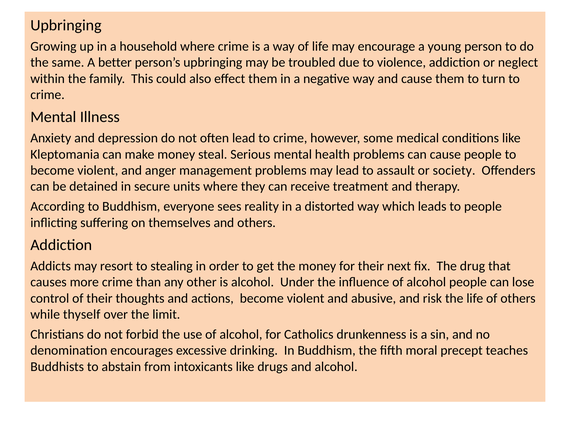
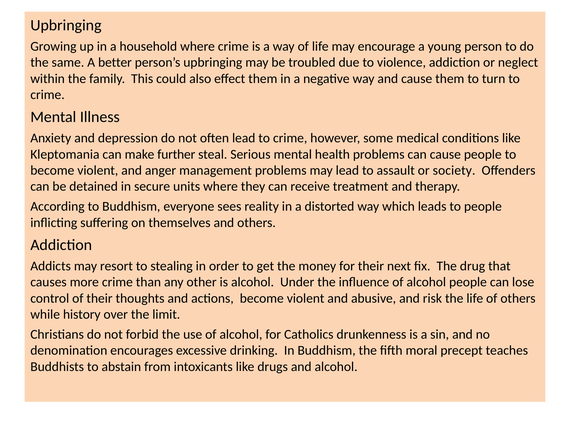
make money: money -> further
thyself: thyself -> history
